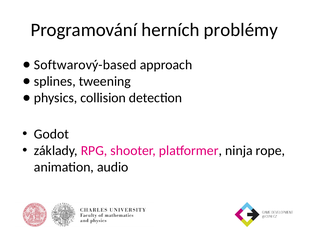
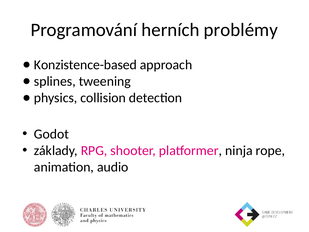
Softwarový-based: Softwarový-based -> Konzistence-based
